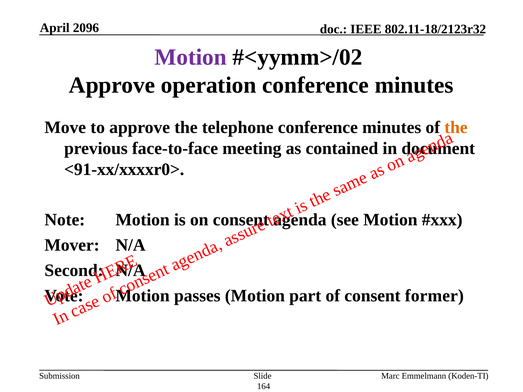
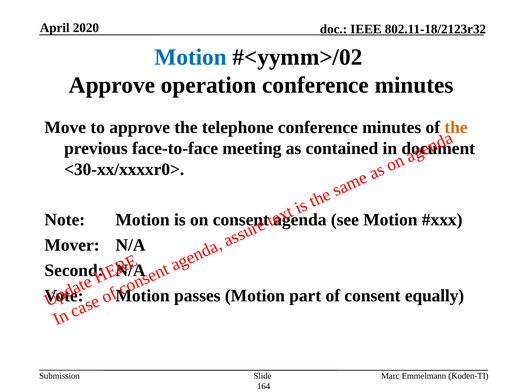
2096: 2096 -> 2020
Motion at (191, 57) colour: purple -> blue
<91-xx/xxxxr0>: <91-xx/xxxxr0> -> <30-xx/xxxxr0>
former: former -> equally
